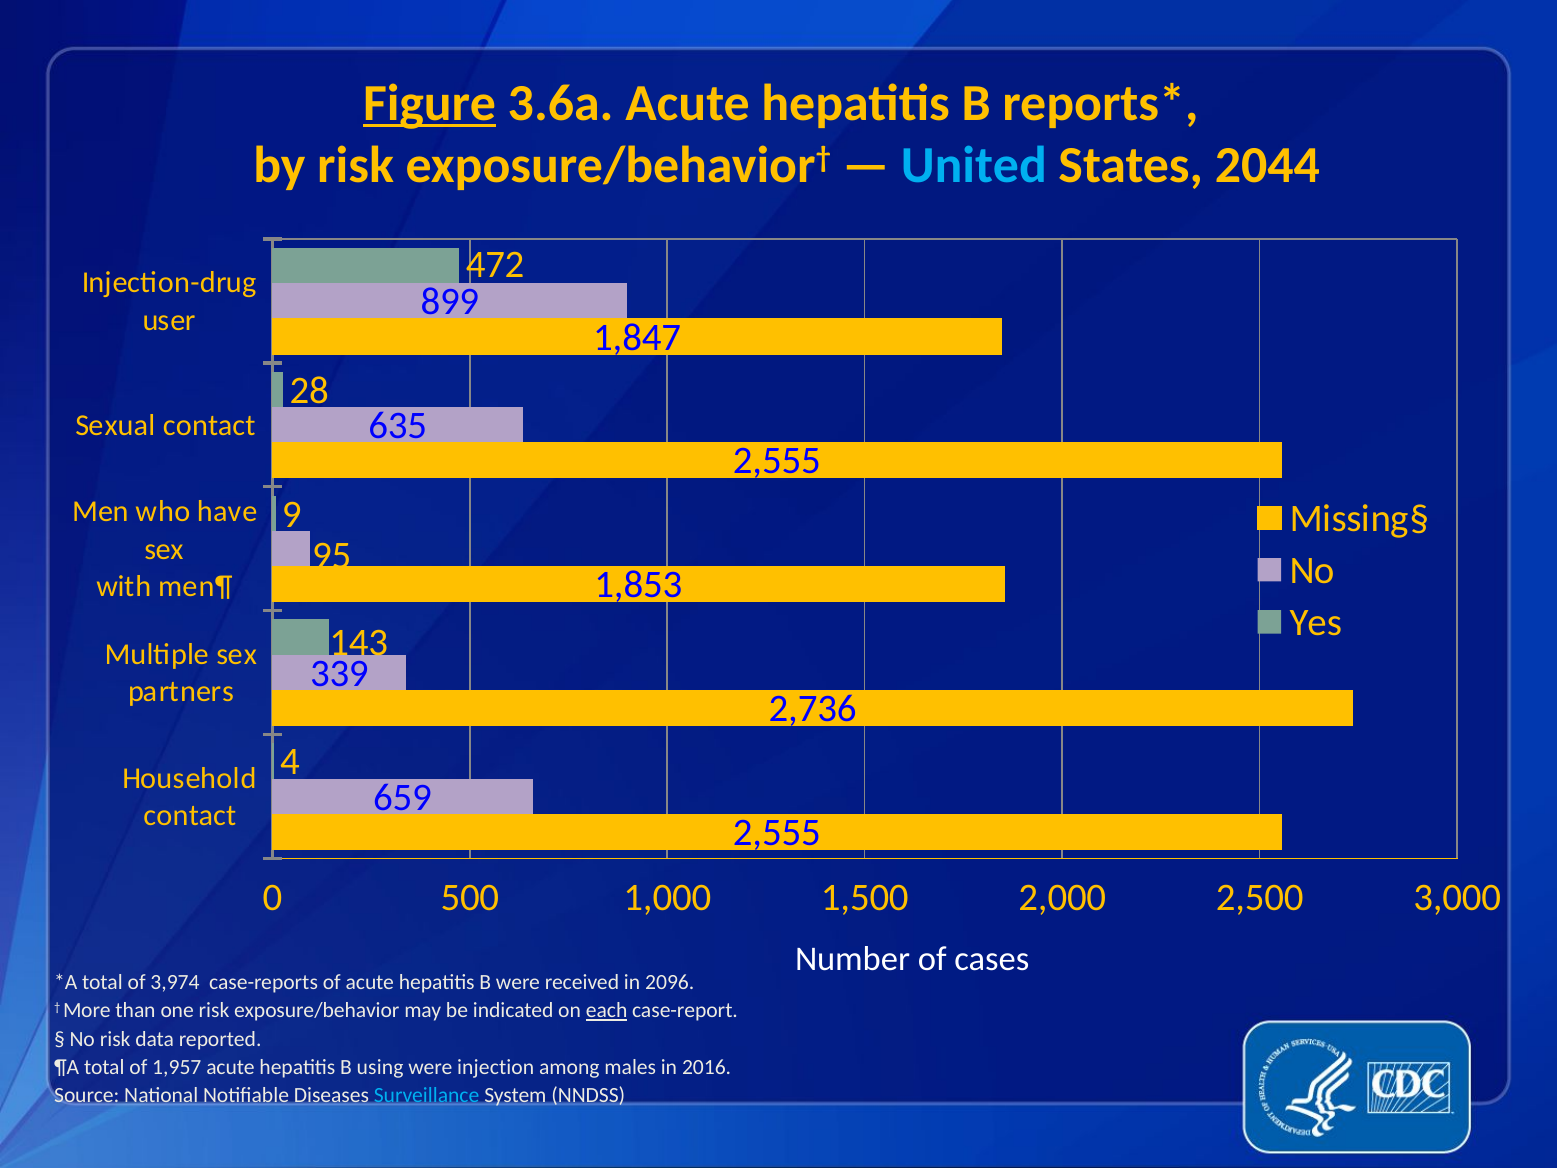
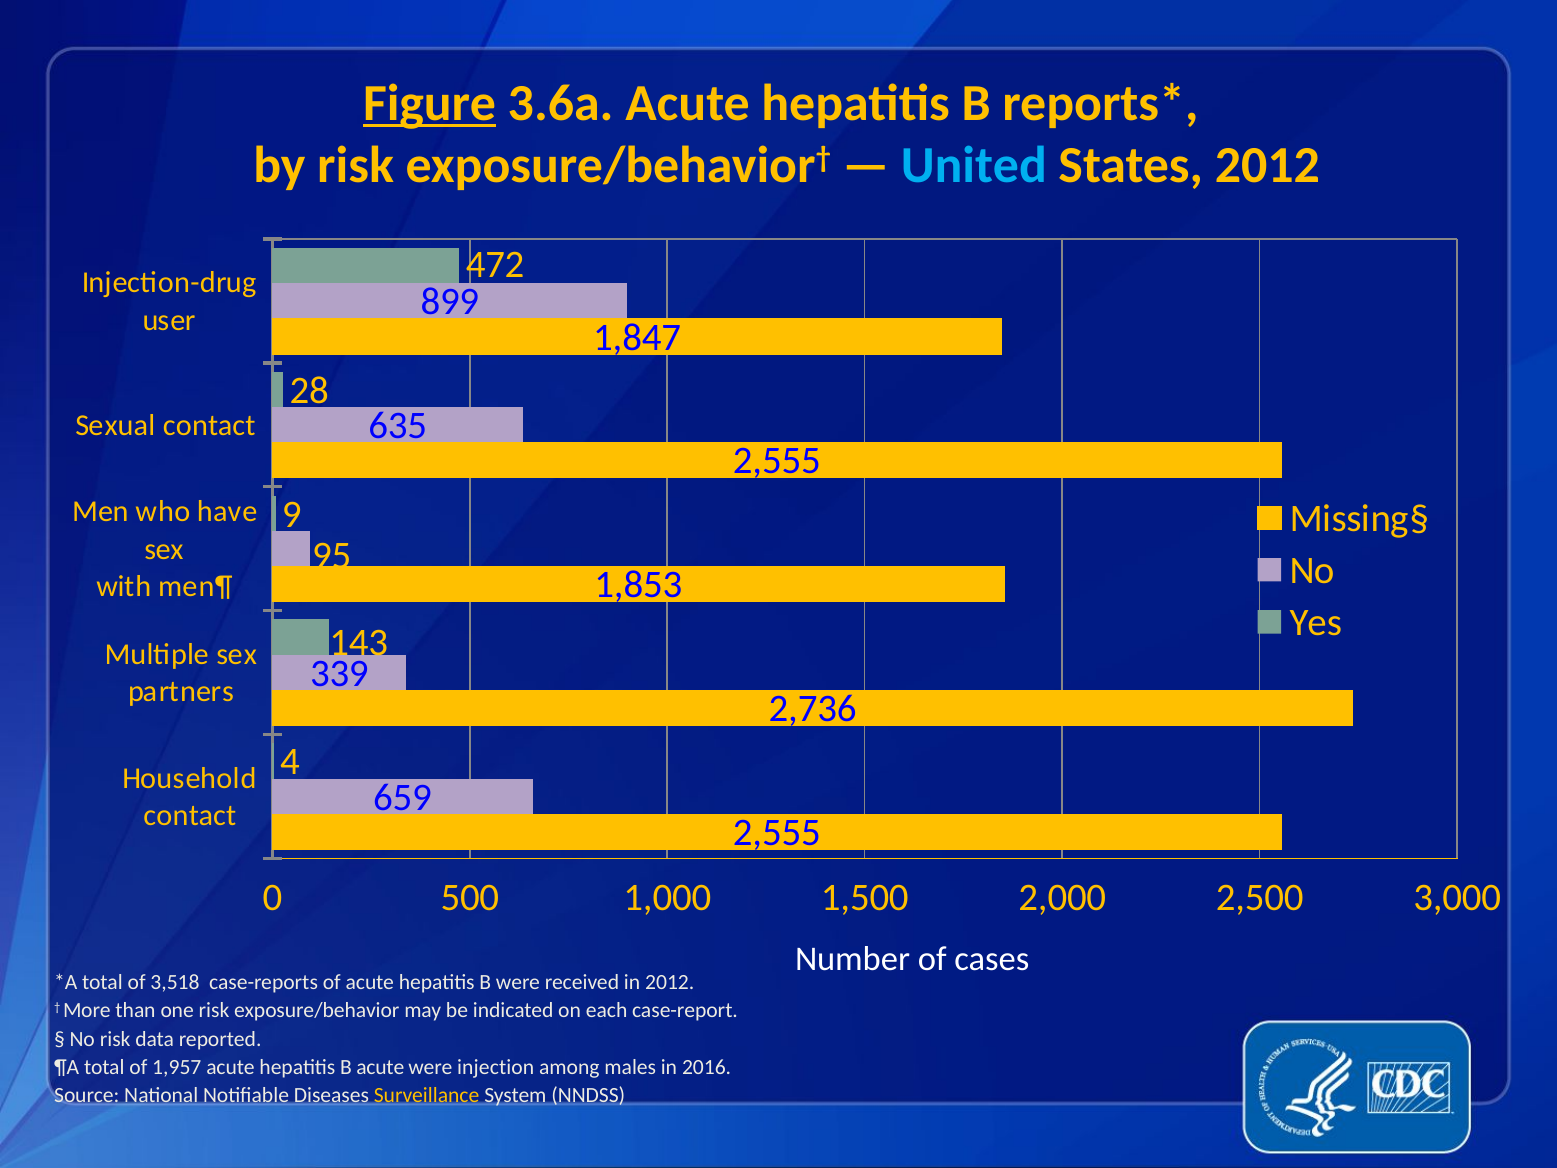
States 2044: 2044 -> 2012
3,974: 3,974 -> 3,518
in 2096: 2096 -> 2012
each underline: present -> none
B using: using -> acute
Surveillance colour: light blue -> yellow
